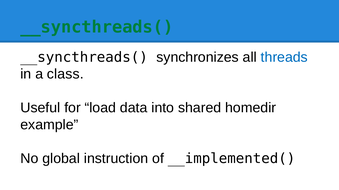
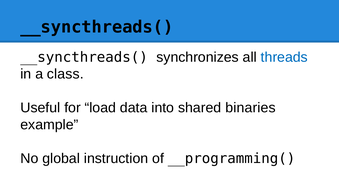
__syncthreads( at (97, 27) colour: green -> black
homedir: homedir -> binaries
__implemented(: __implemented( -> __programming(
